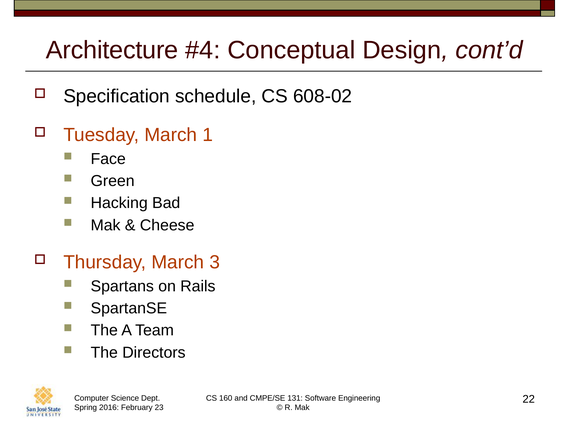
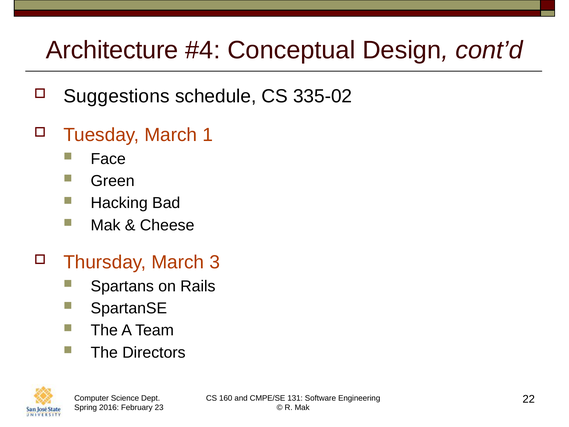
Specification: Specification -> Suggestions
608-02: 608-02 -> 335-02
